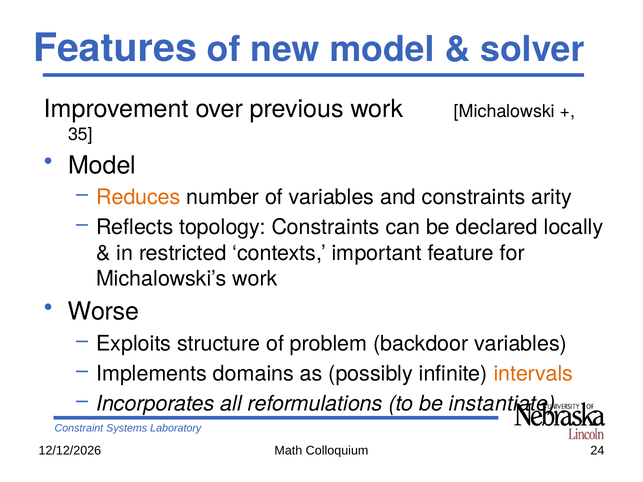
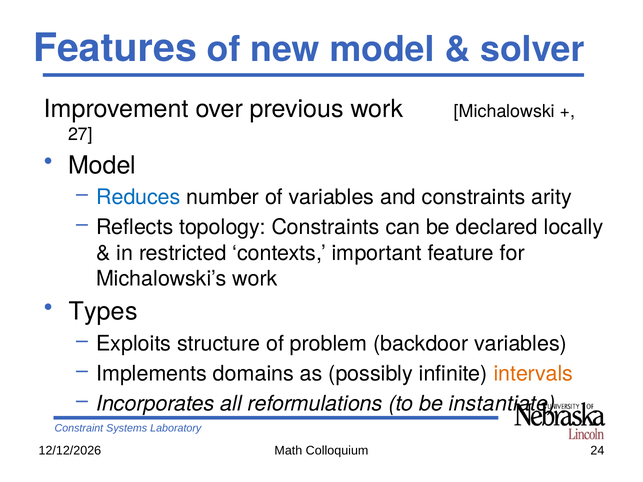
35: 35 -> 27
Reduces colour: orange -> blue
Worse: Worse -> Types
